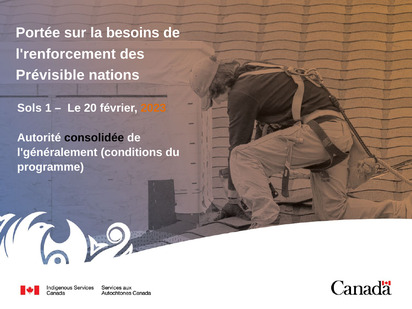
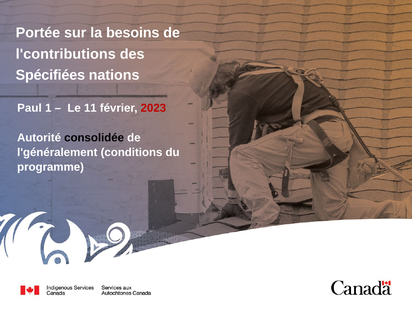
l'renforcement: l'renforcement -> l'contributions
Prévisible: Prévisible -> Spécifiées
Sols: Sols -> Paul
20: 20 -> 11
2023 colour: orange -> red
